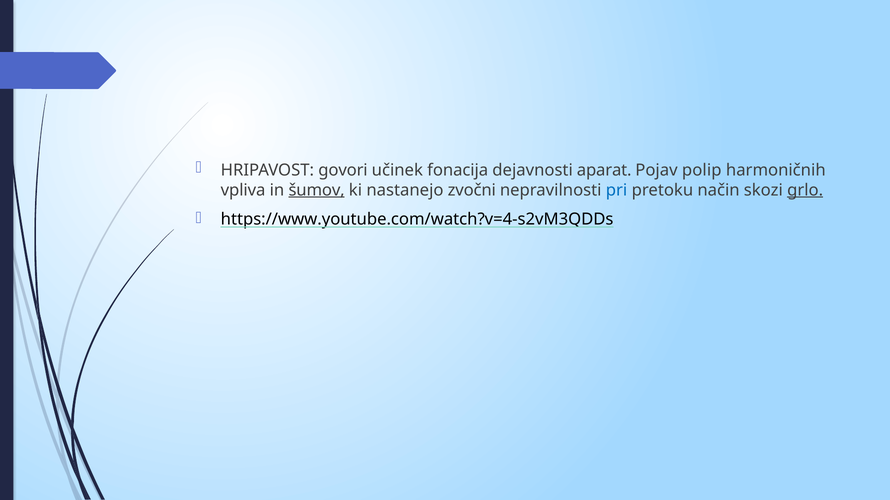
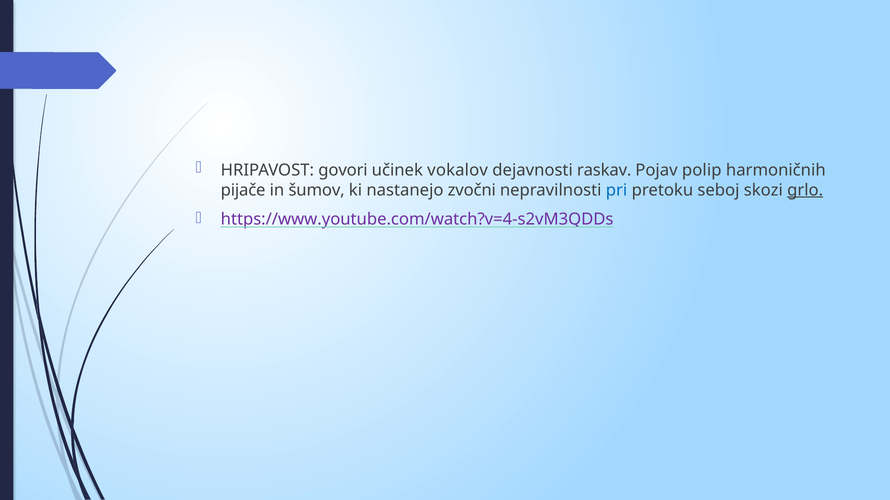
fonacija: fonacija -> vokalov
aparat: aparat -> raskav
vpliva: vpliva -> pijače
šumov underline: present -> none
način: način -> seboj
https://www.youtube.com/watch?v=4-s2vM3QDDs colour: black -> purple
